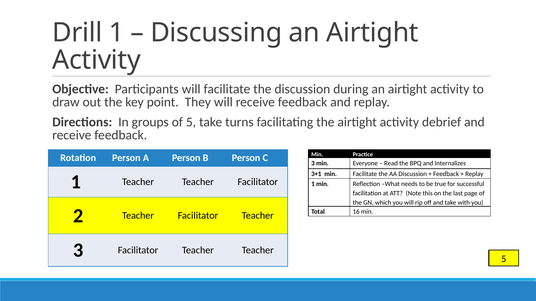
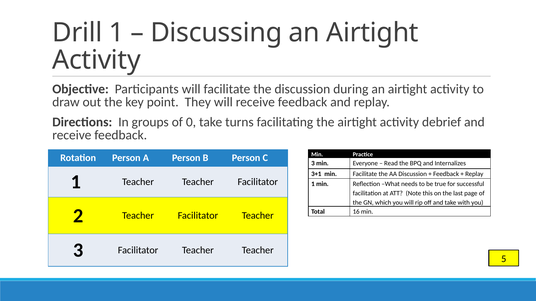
of 5: 5 -> 0
